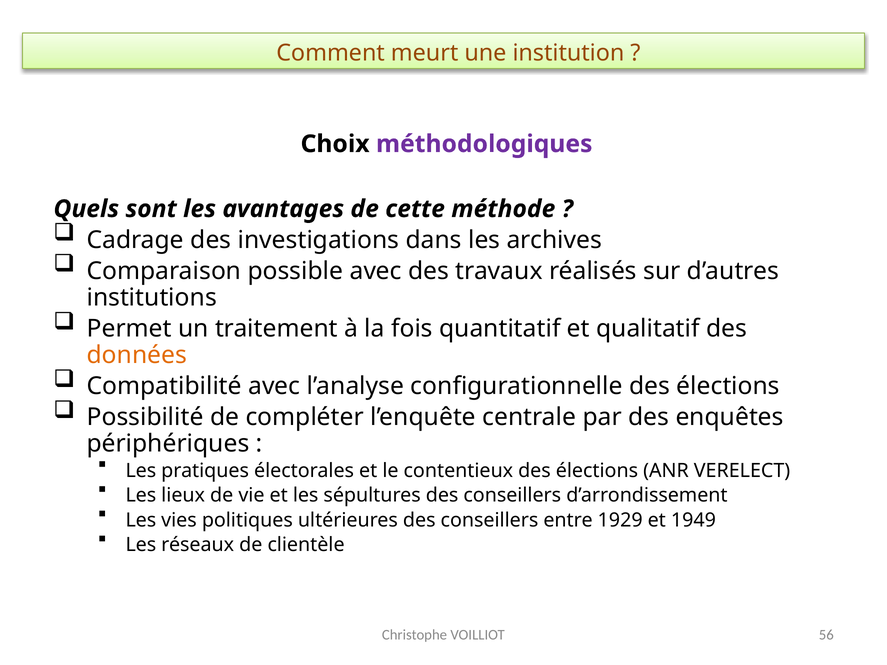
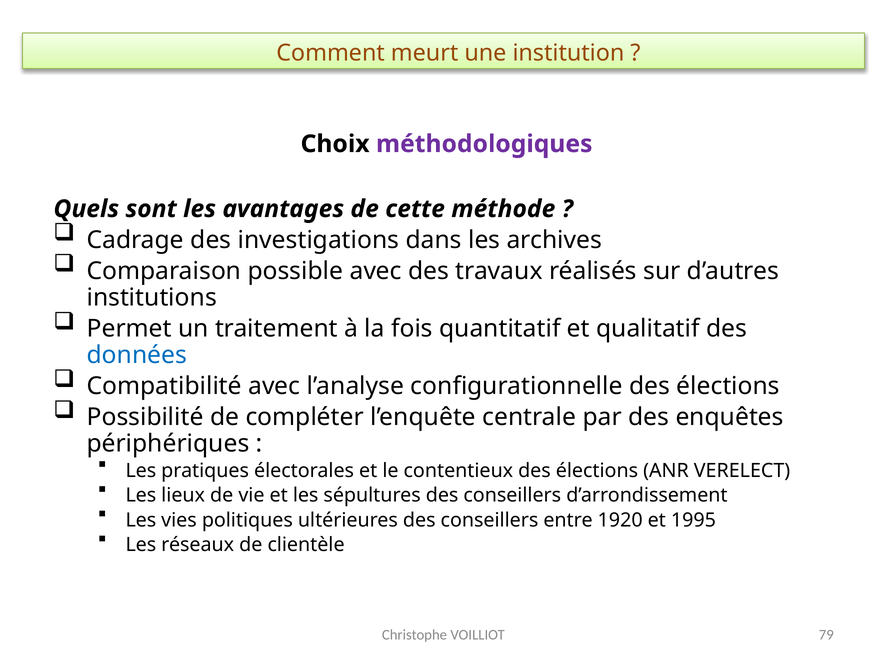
données colour: orange -> blue
1929: 1929 -> 1920
1949: 1949 -> 1995
56: 56 -> 79
